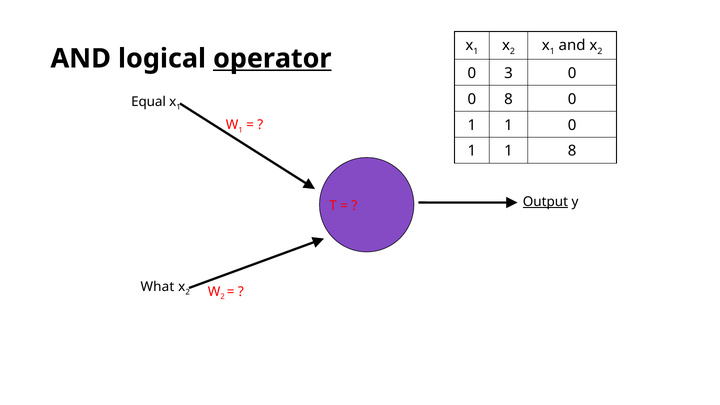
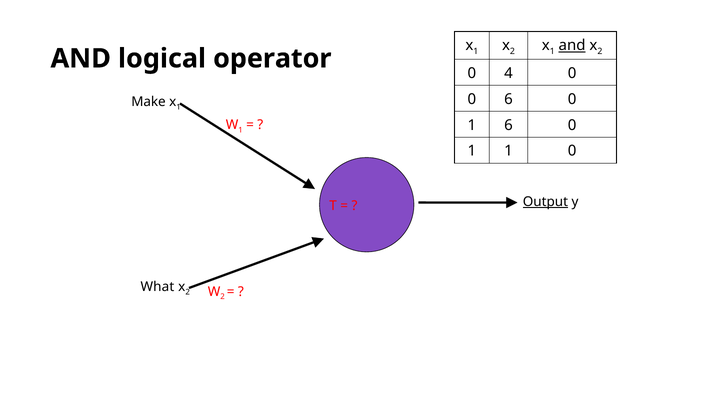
and at (572, 45) underline: none -> present
operator underline: present -> none
3: 3 -> 4
0 8: 8 -> 6
Equal: Equal -> Make
1 at (508, 125): 1 -> 6
1 8: 8 -> 0
